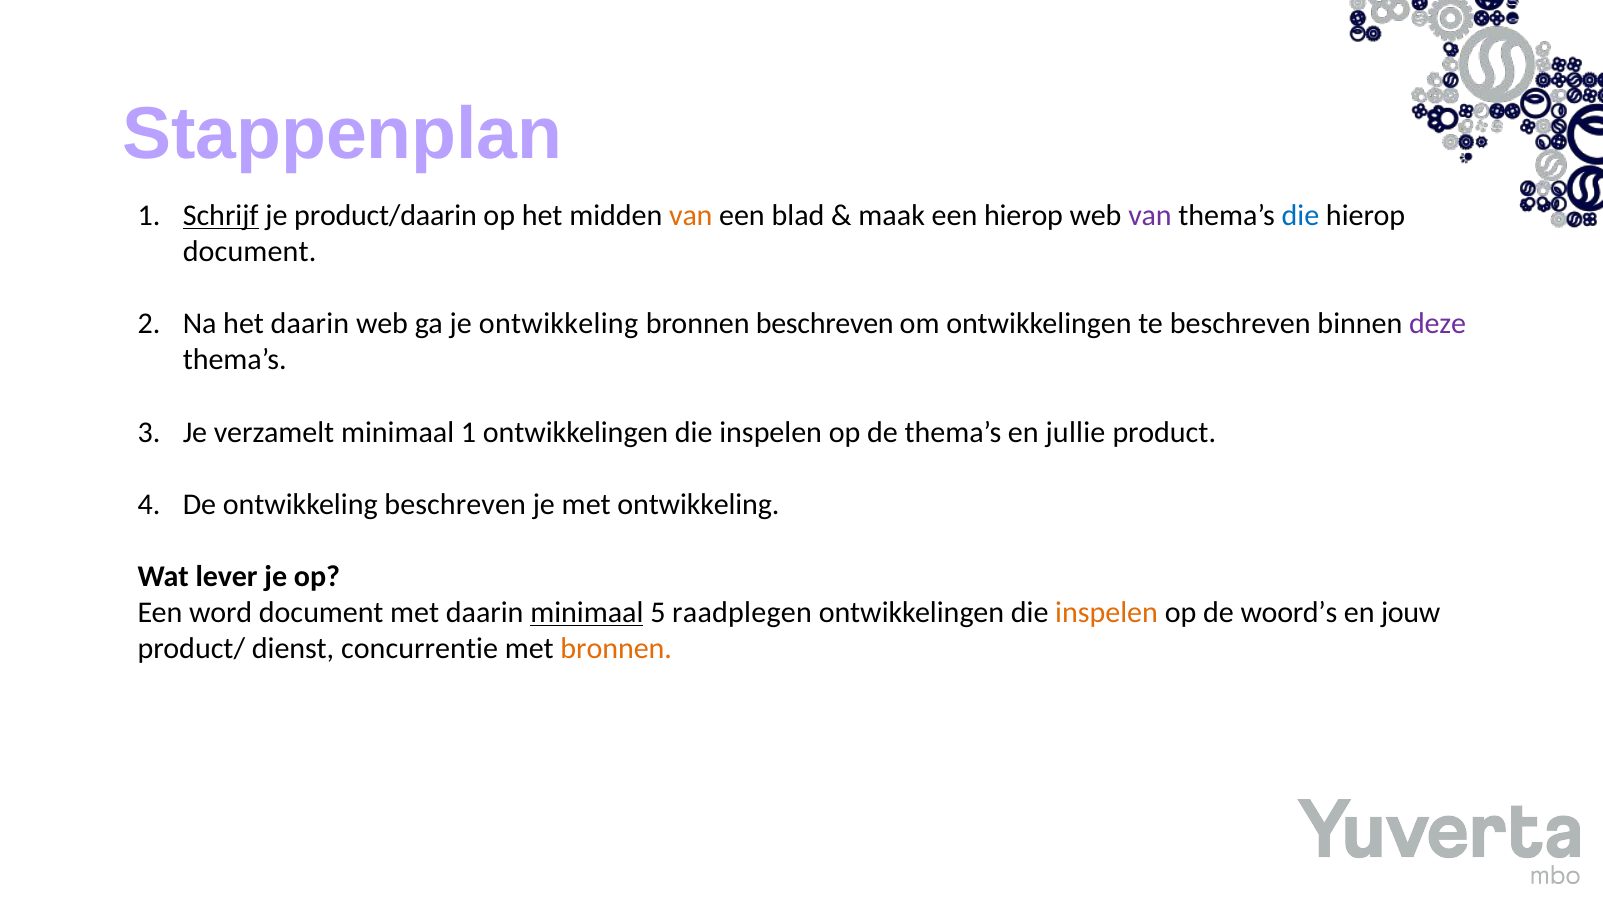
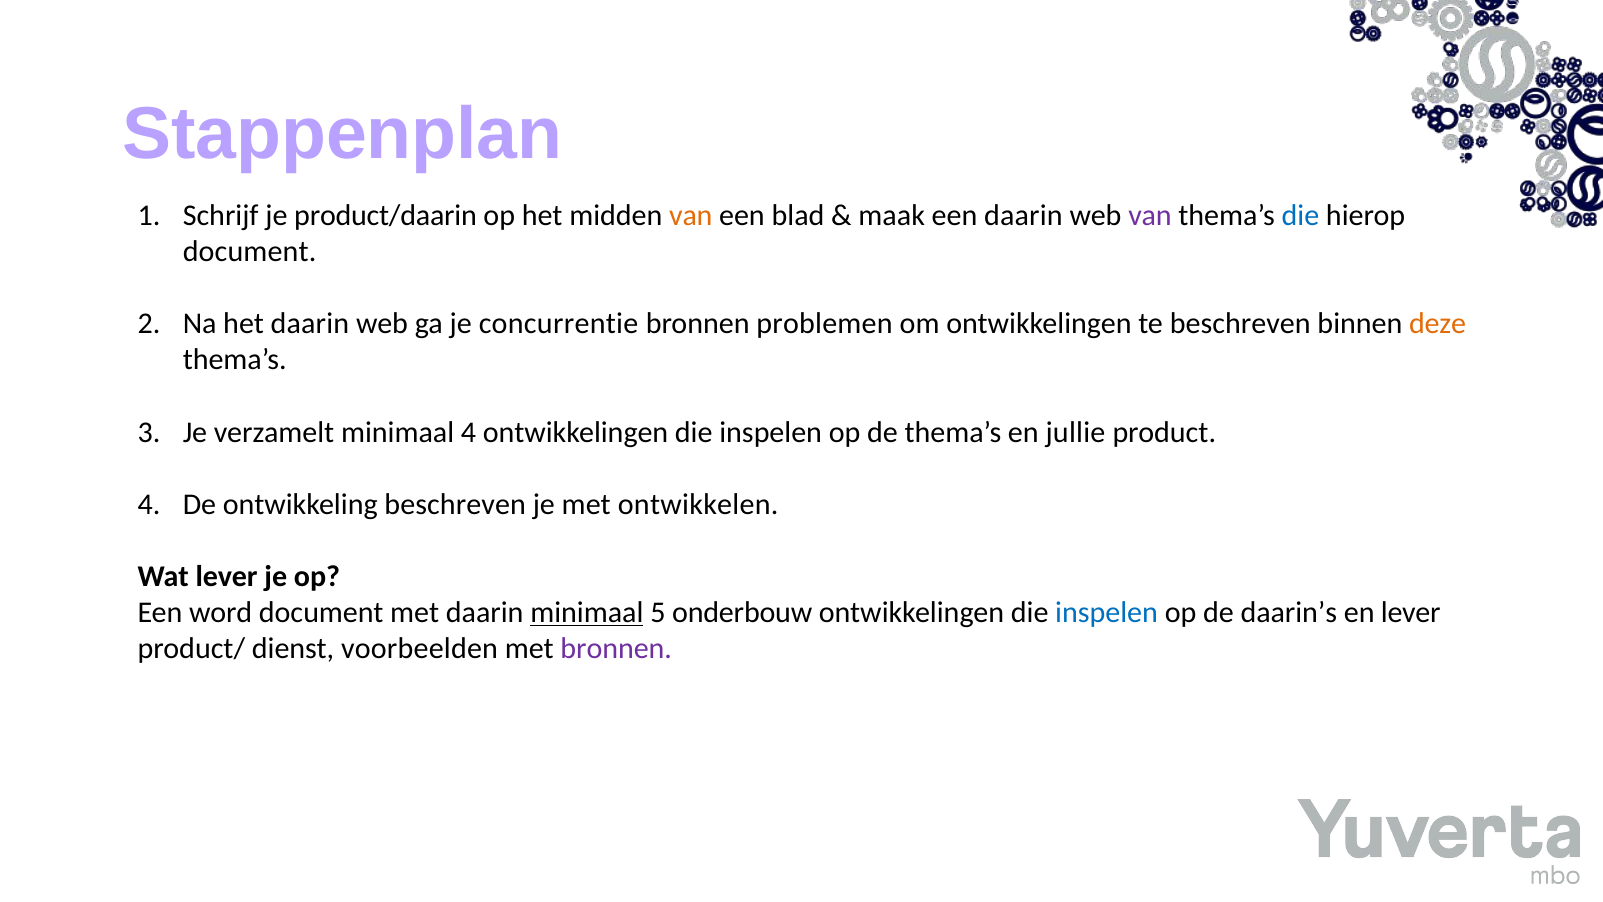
Schrijf underline: present -> none
een hierop: hierop -> daarin
je ontwikkeling: ontwikkeling -> concurrentie
bronnen beschreven: beschreven -> problemen
deze colour: purple -> orange
minimaal 1: 1 -> 4
met ontwikkeling: ontwikkeling -> ontwikkelen
raadplegen: raadplegen -> onderbouw
inspelen at (1107, 612) colour: orange -> blue
woord’s: woord’s -> daarin’s
en jouw: jouw -> lever
concurrentie: concurrentie -> voorbeelden
bronnen at (616, 648) colour: orange -> purple
